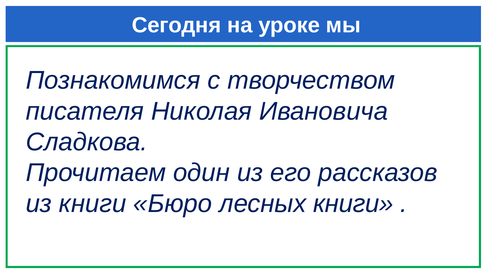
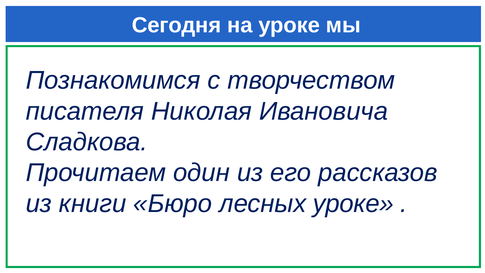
книги at (353, 204): книги -> уроке
